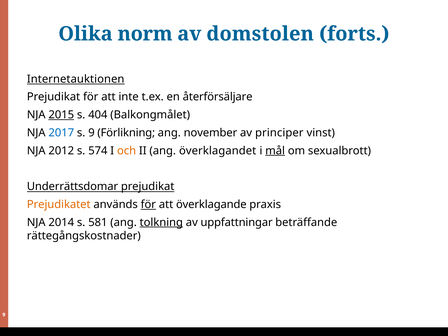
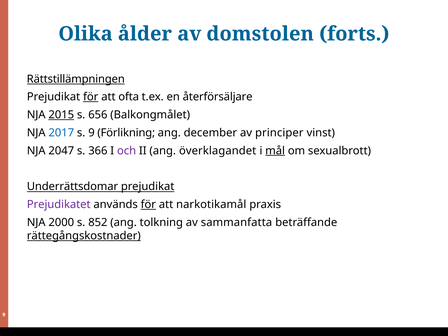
norm: norm -> ålder
Internetauktionen: Internetauktionen -> Rättstillämpningen
för at (91, 97) underline: none -> present
inte: inte -> ofta
404: 404 -> 656
november: november -> december
2012: 2012 -> 2047
574: 574 -> 366
och colour: orange -> purple
Prejudikatet colour: orange -> purple
överklagande: överklagande -> narkotikamål
2014: 2014 -> 2000
581: 581 -> 852
tolkning underline: present -> none
uppfattningar: uppfattningar -> sammanfatta
rättegångskostnader underline: none -> present
